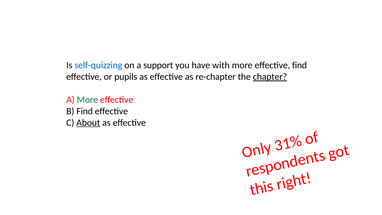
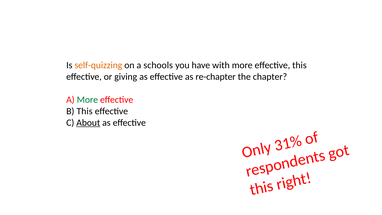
self-quizzing colour: blue -> orange
support: support -> schools
effective find: find -> this
pupils: pupils -> giving
chapter underline: present -> none
B Find: Find -> This
